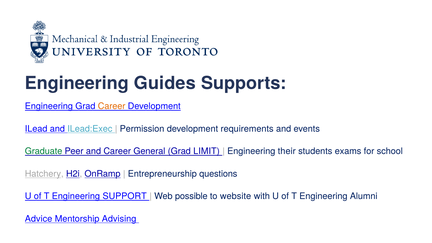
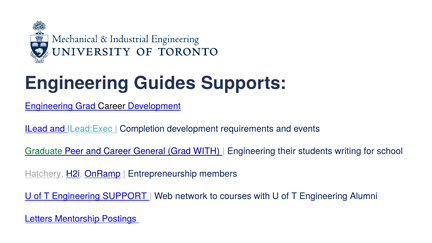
Career at (112, 106) colour: orange -> black
Permission: Permission -> Completion
Grad LIMIT: LIMIT -> WITH
exams: exams -> writing
questions: questions -> members
possible: possible -> network
website: website -> courses
Advice: Advice -> Letters
Advising: Advising -> Postings
